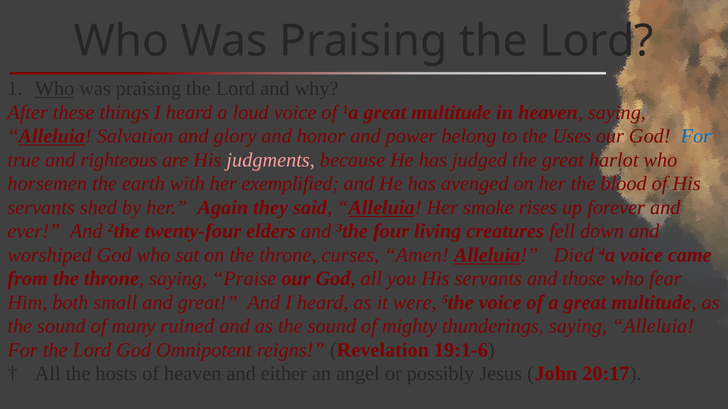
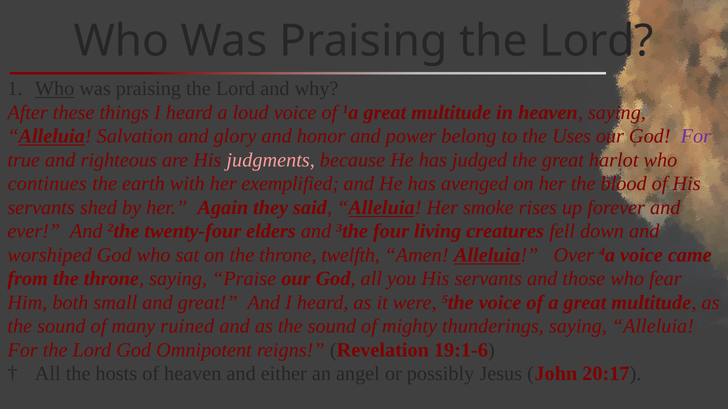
For at (696, 136) colour: blue -> purple
horsemen: horsemen -> continues
curses: curses -> twelfth
Died: Died -> Over
